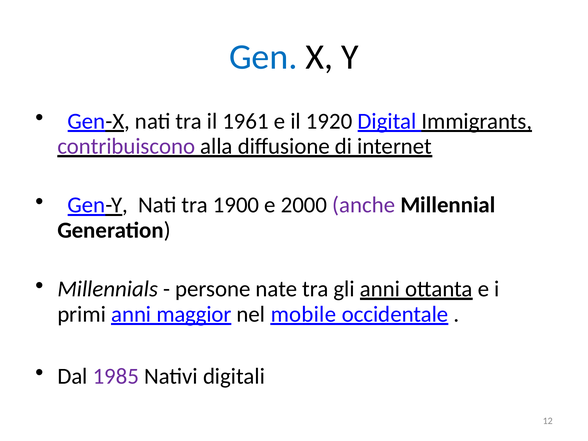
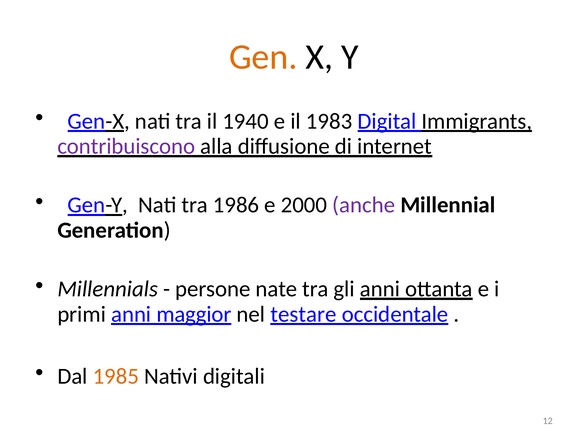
Gen colour: blue -> orange
1961: 1961 -> 1940
1920: 1920 -> 1983
1900: 1900 -> 1986
mobile: mobile -> testare
1985 colour: purple -> orange
